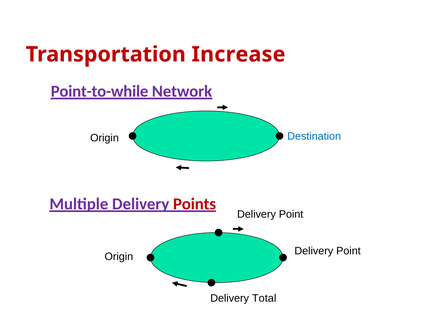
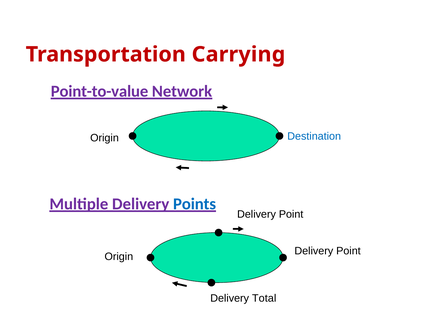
Increase: Increase -> Carrying
Point-to-while: Point-to-while -> Point-to-value
Points colour: red -> blue
